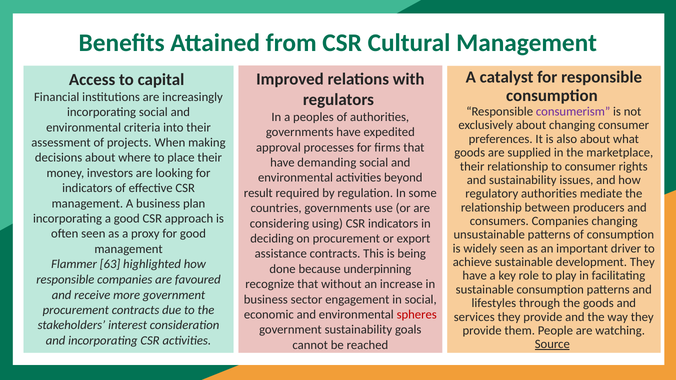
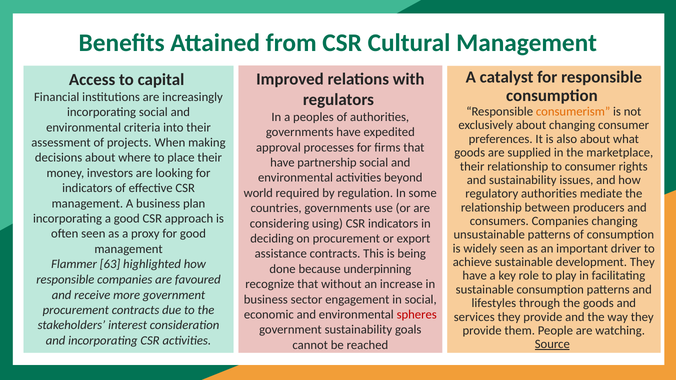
consumerism colour: purple -> orange
demanding: demanding -> partnership
result: result -> world
